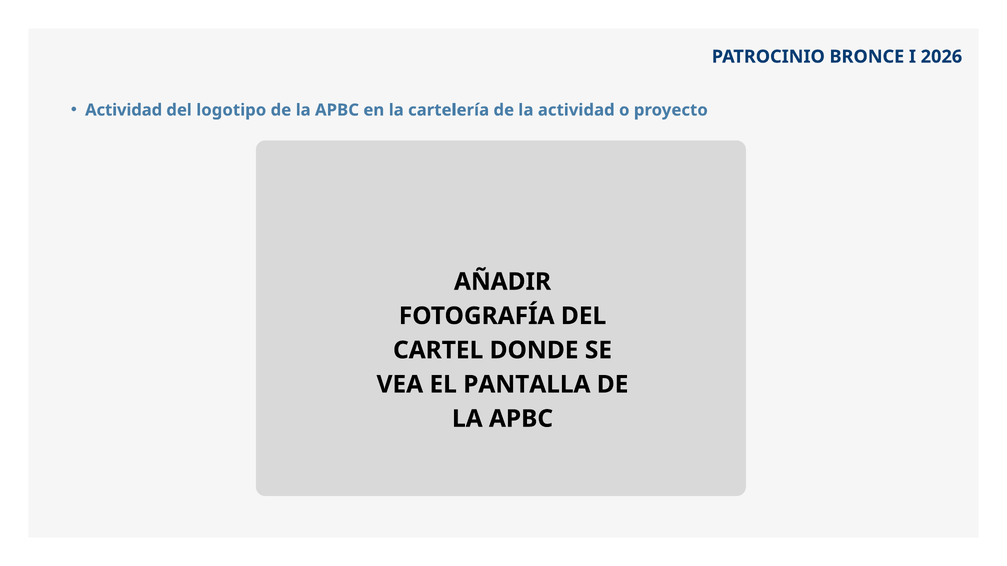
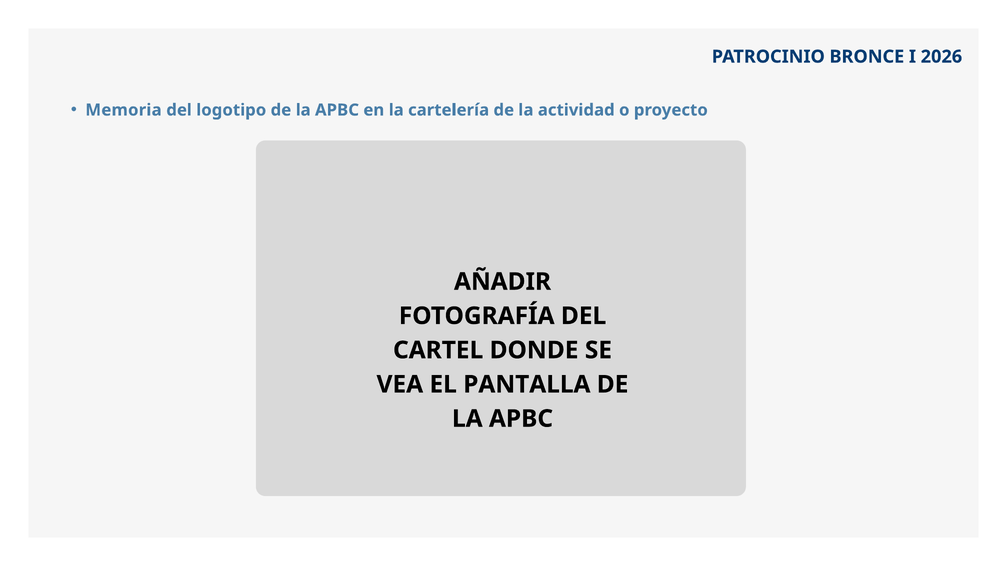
Actividad at (124, 110): Actividad -> Memoria
